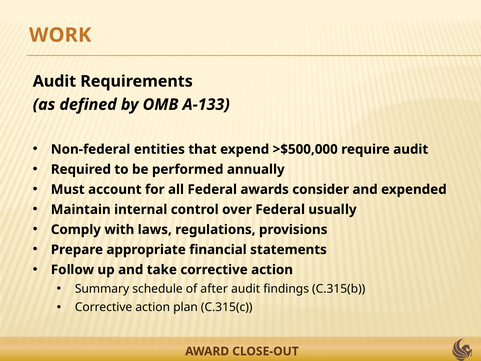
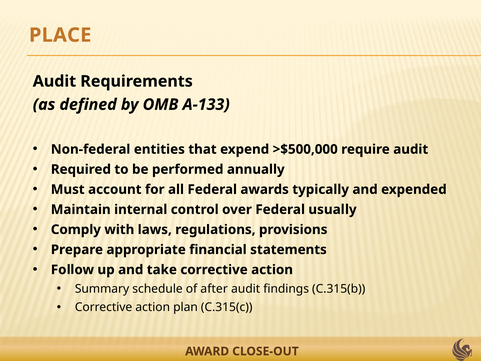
WORK: WORK -> PLACE
consider: consider -> typically
